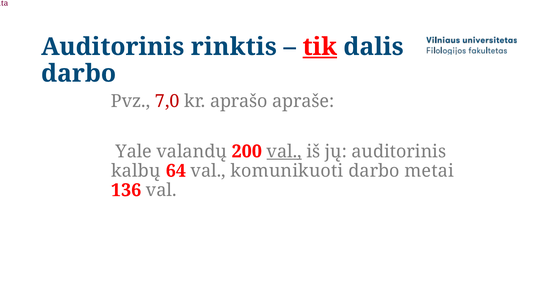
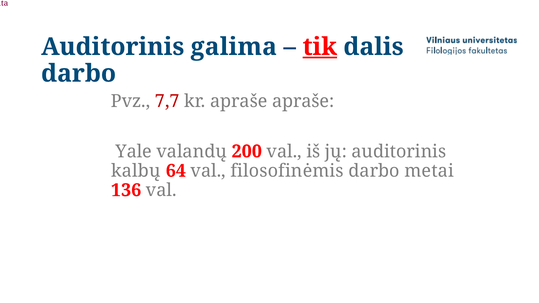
rinktis: rinktis -> galima
7,0: 7,0 -> 7,7
kr aprašo: aprašo -> apraše
val at (284, 152) underline: present -> none
komunikuoti: komunikuoti -> filosofinėmis
